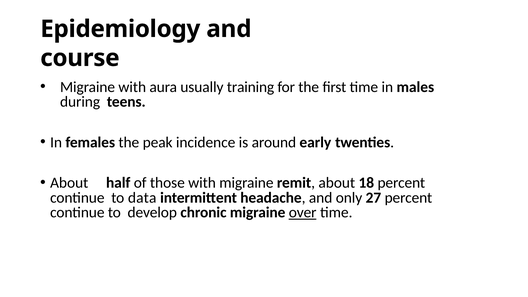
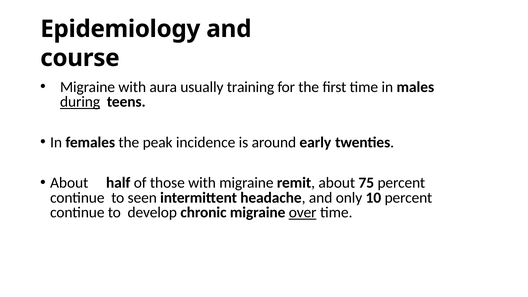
during underline: none -> present
18: 18 -> 75
data: data -> seen
27: 27 -> 10
